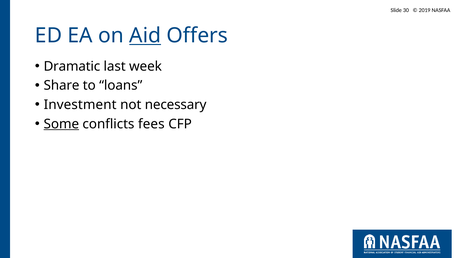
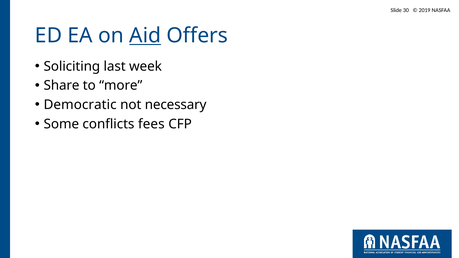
Dramatic: Dramatic -> Soliciting
loans: loans -> more
Investment: Investment -> Democratic
Some underline: present -> none
